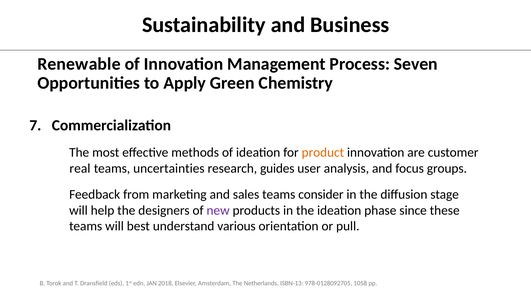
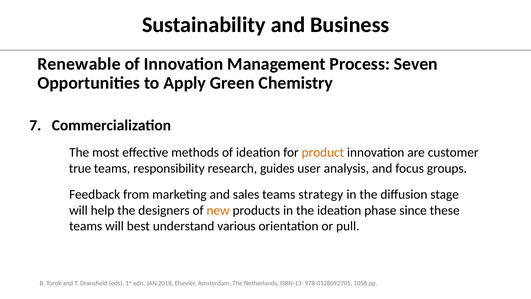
real: real -> true
uncertainties: uncertainties -> responsibility
consider: consider -> strategy
new colour: purple -> orange
